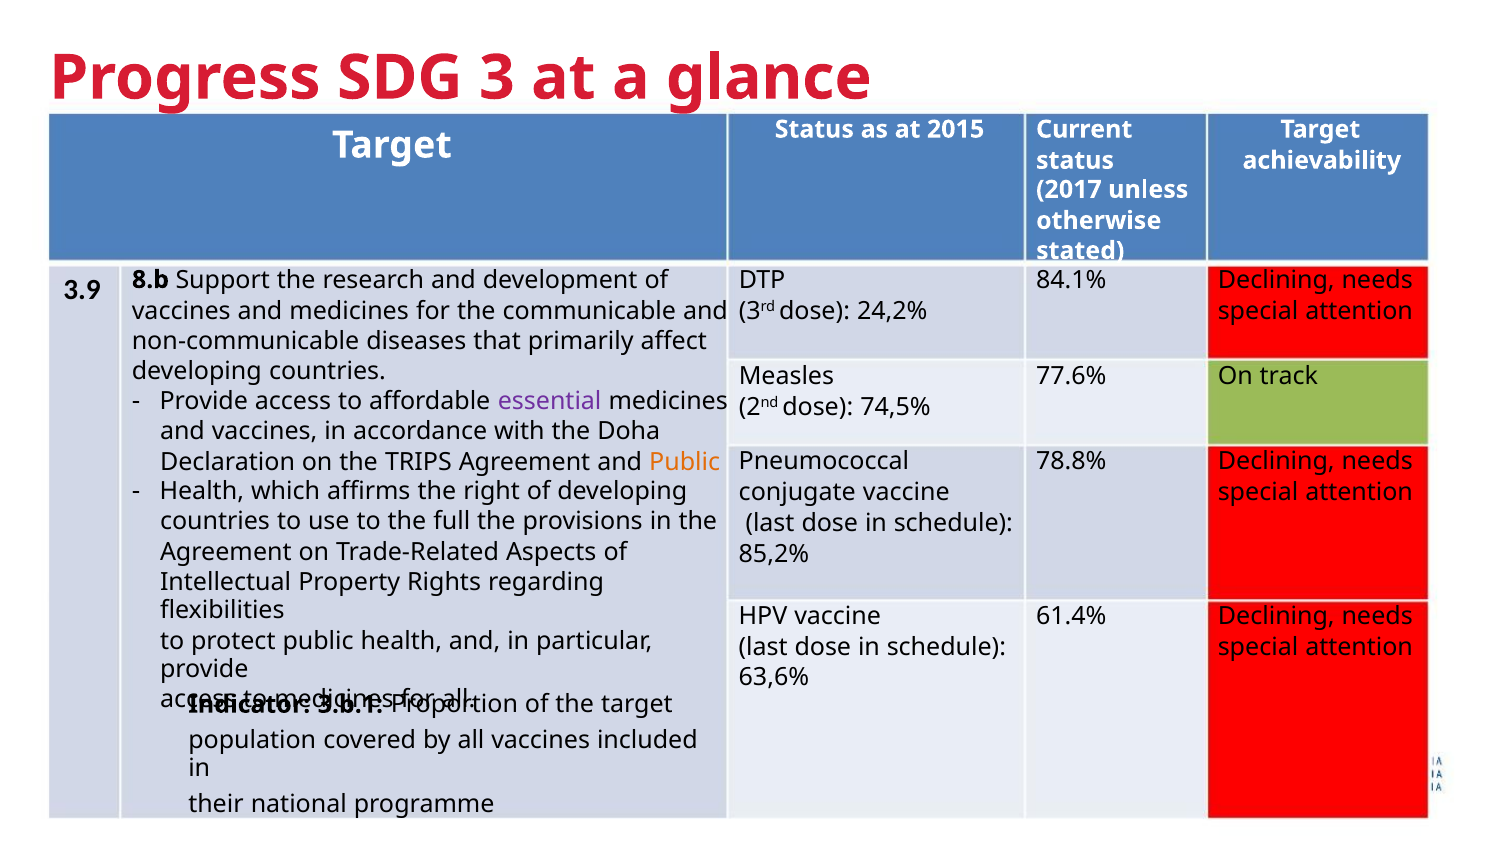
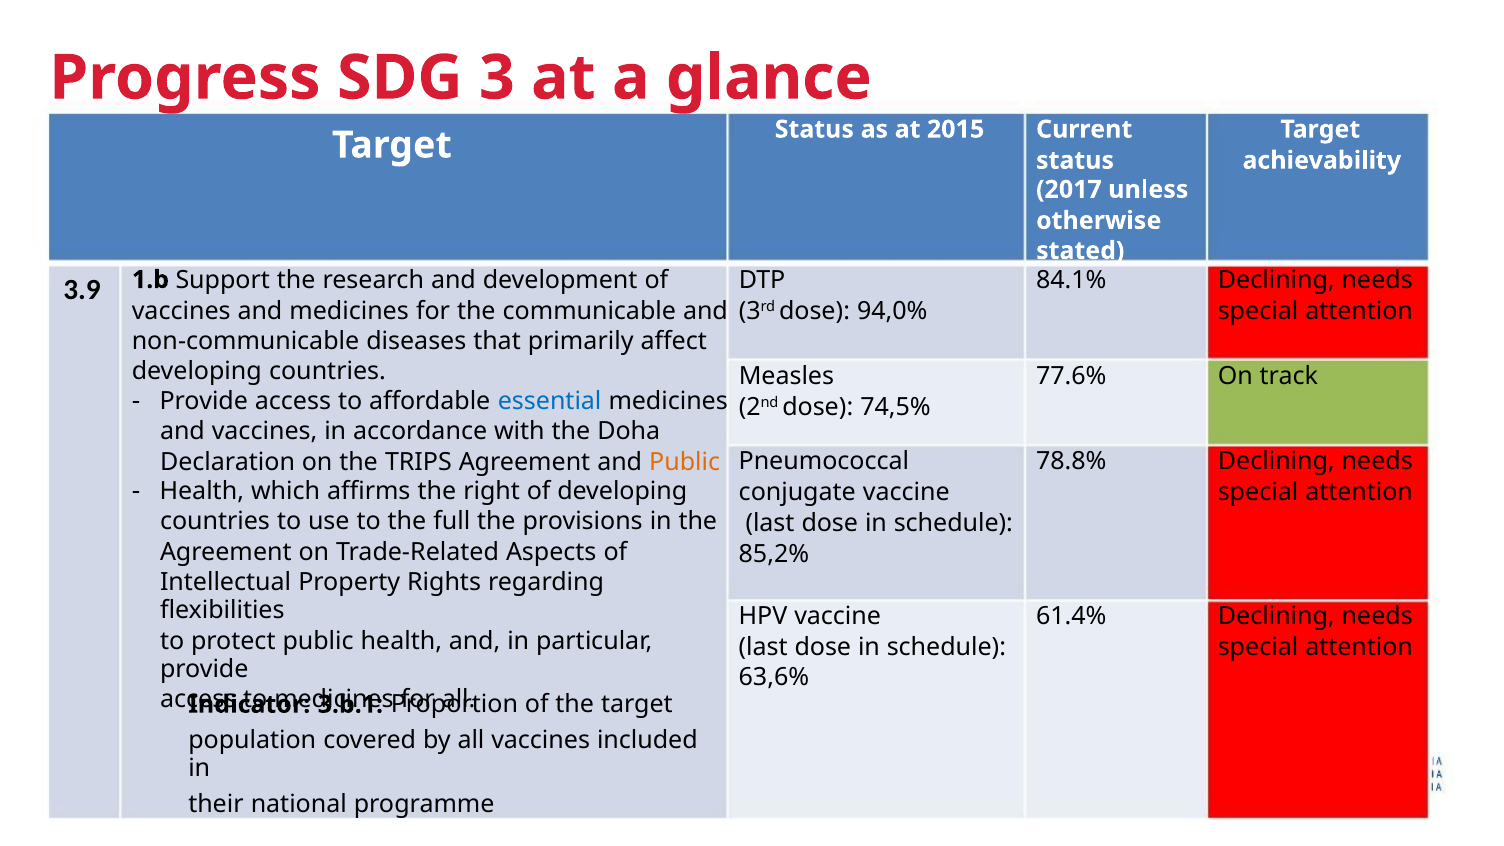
8.b: 8.b -> 1.b
24,2%: 24,2% -> 94,0%
essential colour: purple -> blue
